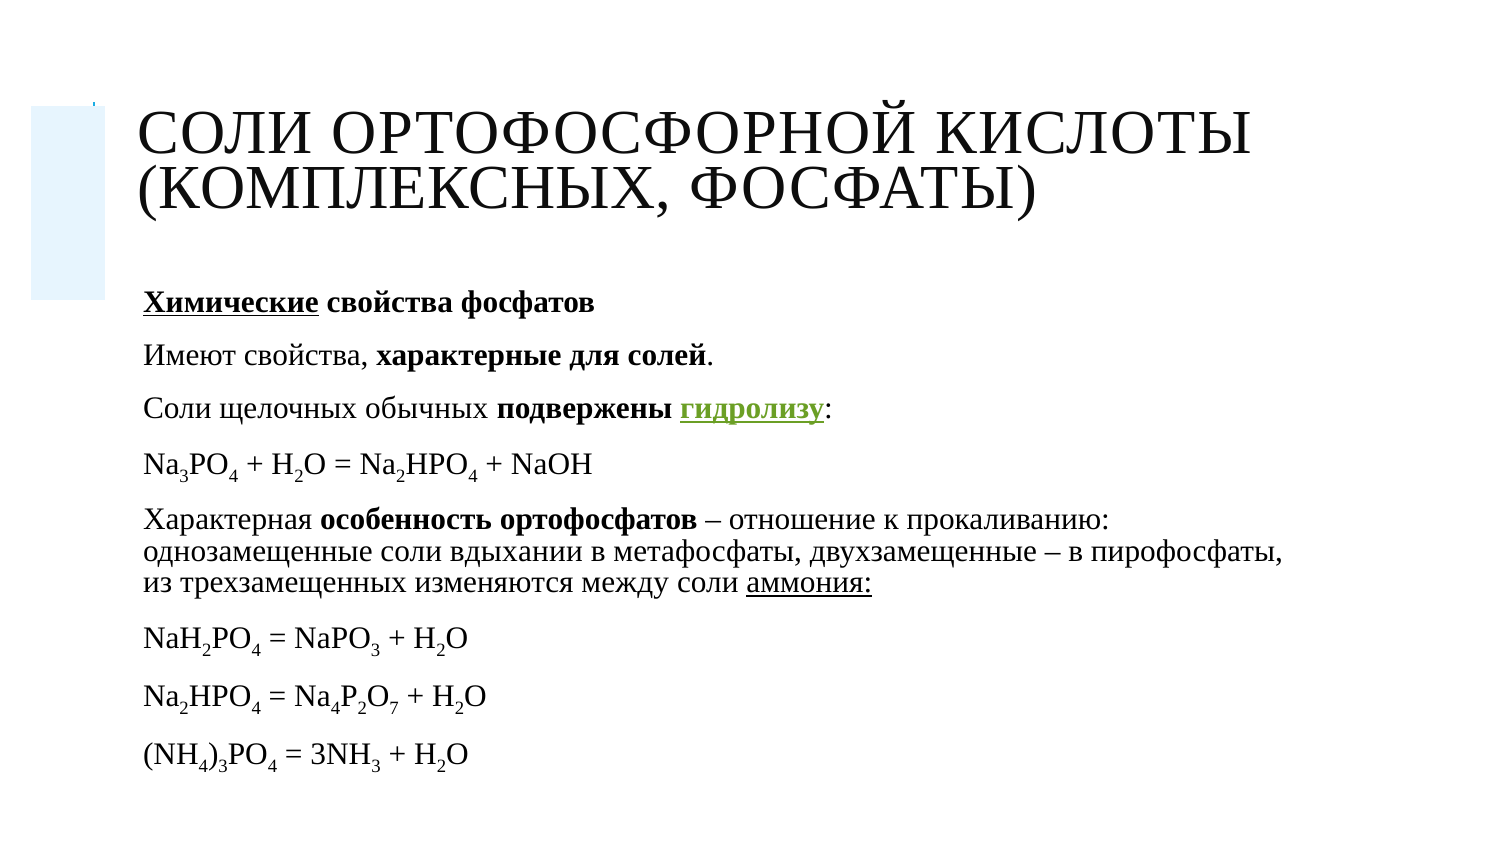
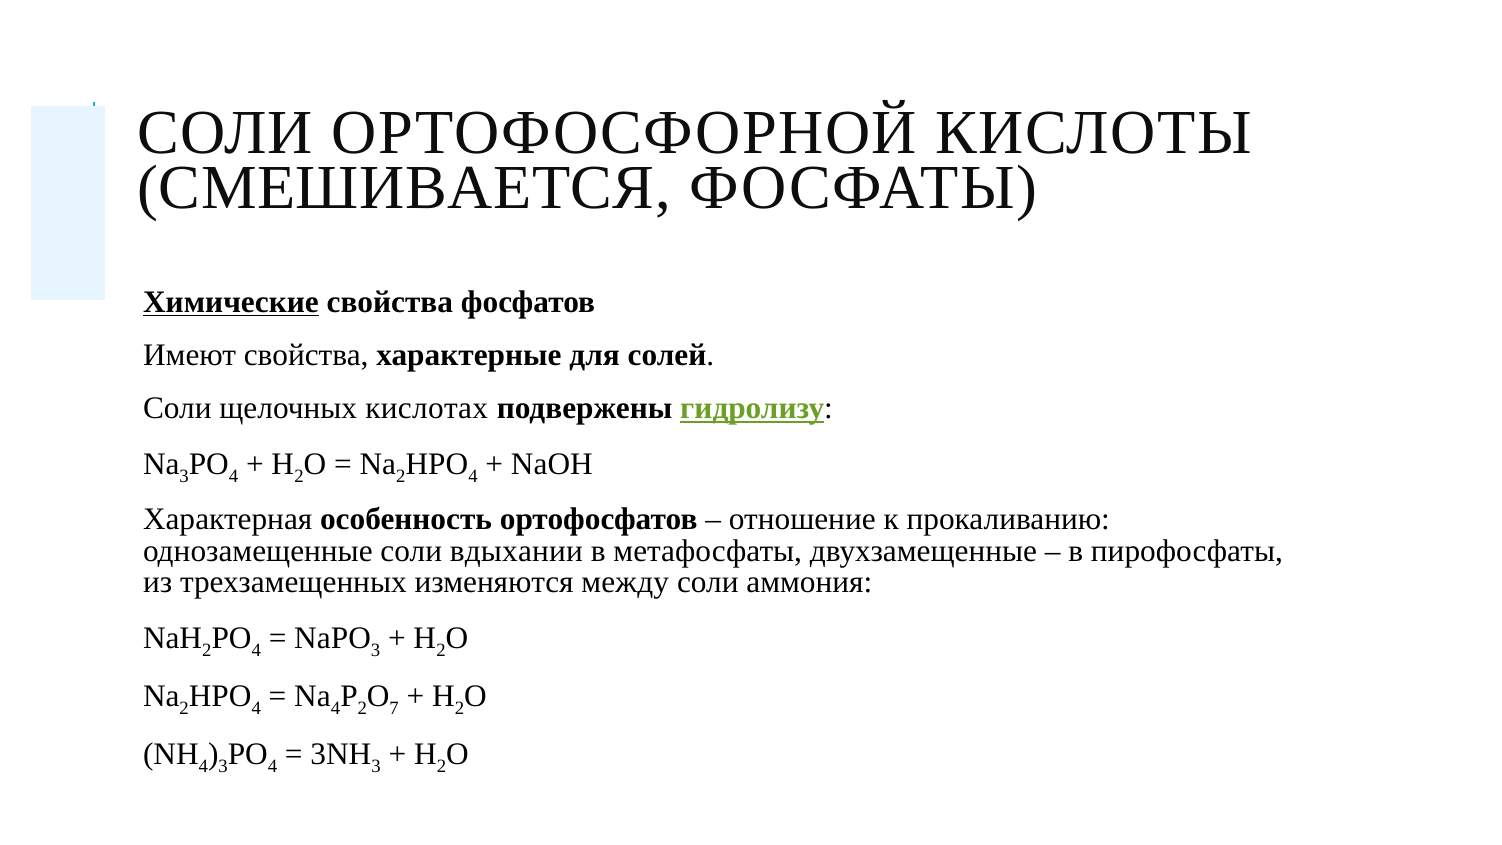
КОМПЛЕКСНЫХ: КОМПЛЕКСНЫХ -> СМЕШИВАЕТСЯ
обычных: обычных -> кислотах
аммония underline: present -> none
